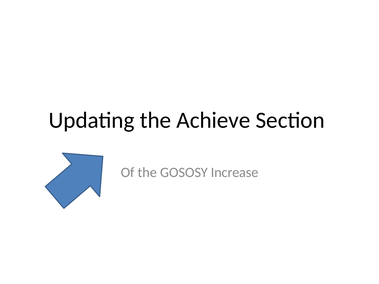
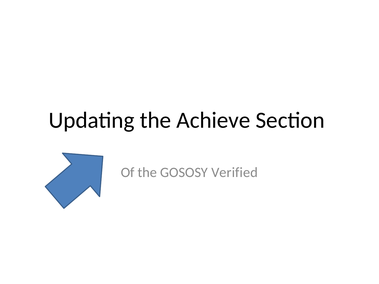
Increase: Increase -> Verified
